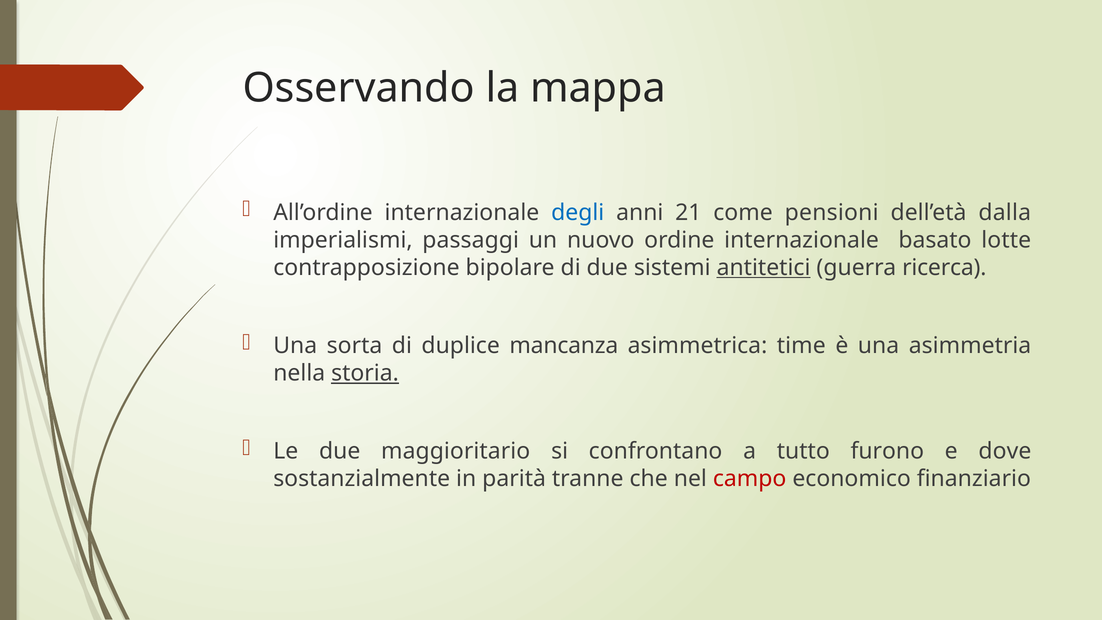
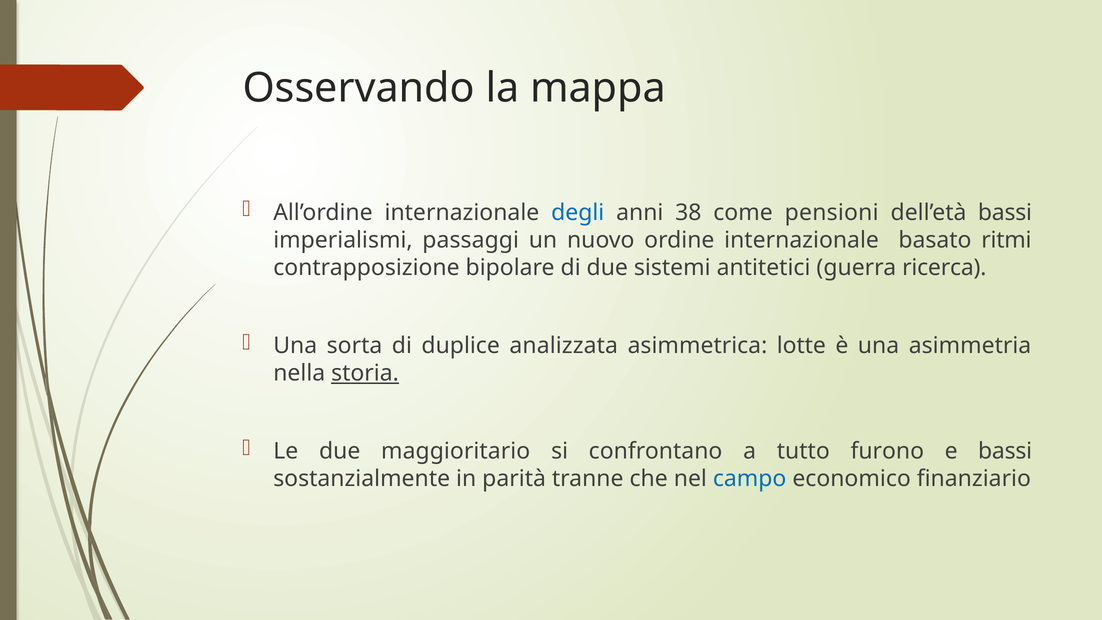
21: 21 -> 38
dell’età dalla: dalla -> bassi
lotte: lotte -> ritmi
antitetici underline: present -> none
mancanza: mancanza -> analizzata
time: time -> lotte
e dove: dove -> bassi
campo colour: red -> blue
